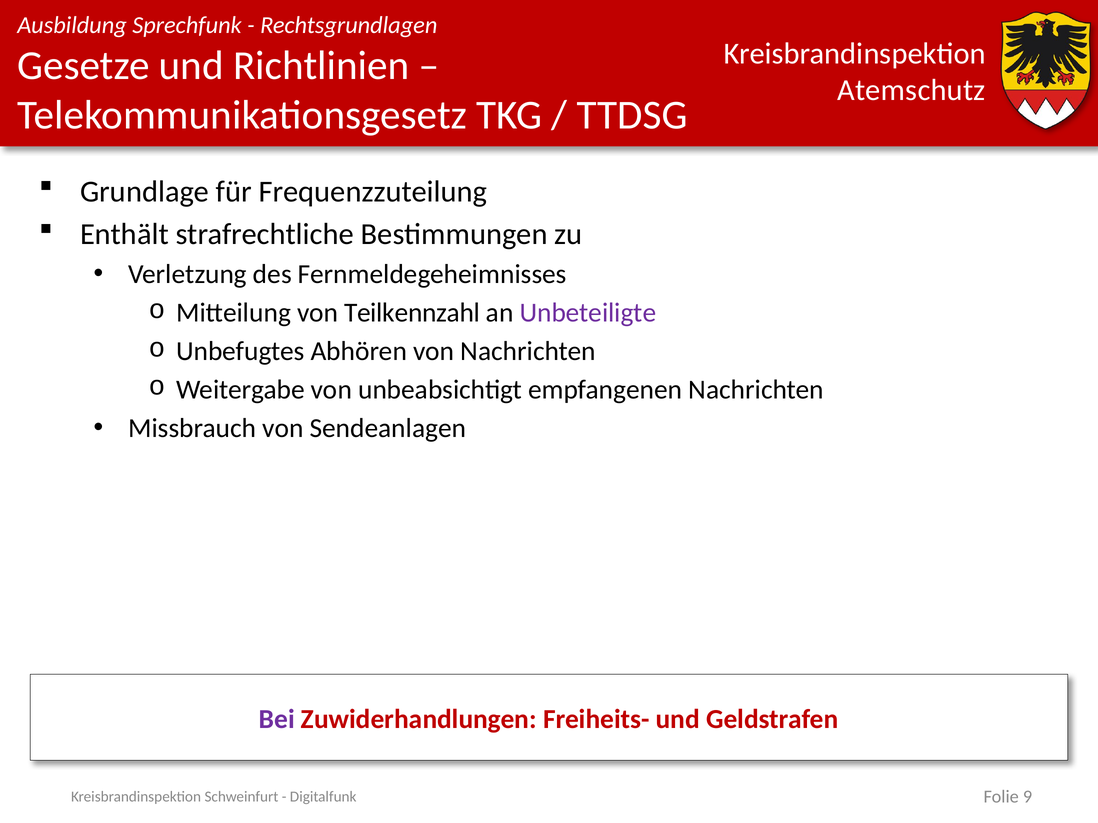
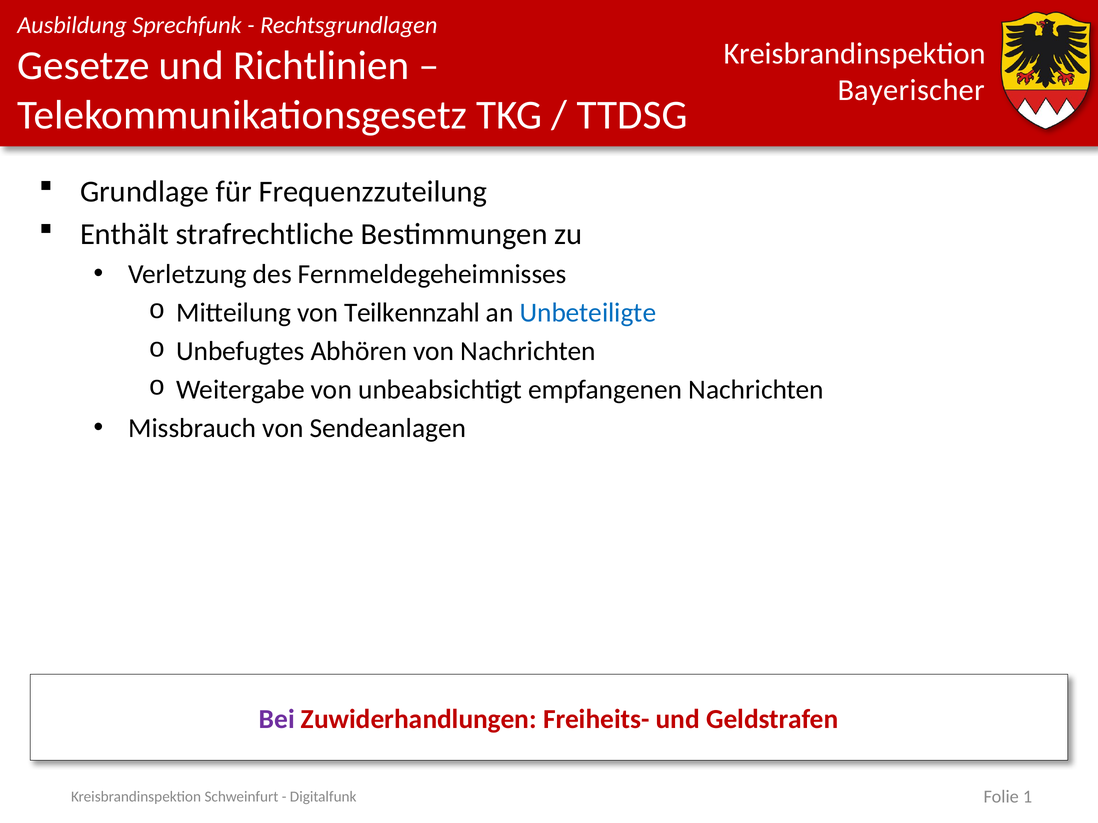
Atemschutz: Atemschutz -> Bayerischer
Unbeteiligte colour: purple -> blue
9: 9 -> 1
